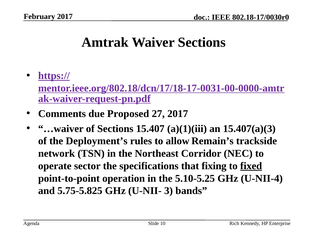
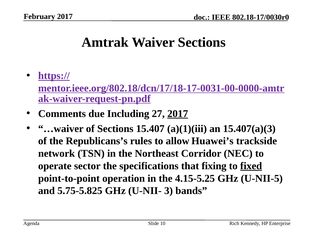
Proposed: Proposed -> Including
2017 at (178, 114) underline: none -> present
Deployment’s: Deployment’s -> Republicans’s
Remain’s: Remain’s -> Huawei’s
5.10-5.25: 5.10-5.25 -> 4.15-5.25
U-NII-4: U-NII-4 -> U-NII-5
